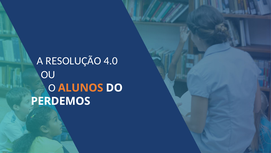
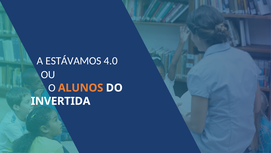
RESOLUÇÃO: RESOLUÇÃO -> ESTÁVAMOS
PERDEMOS: PERDEMOS -> INVERTIDA
